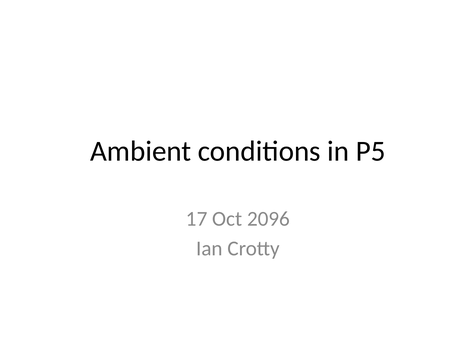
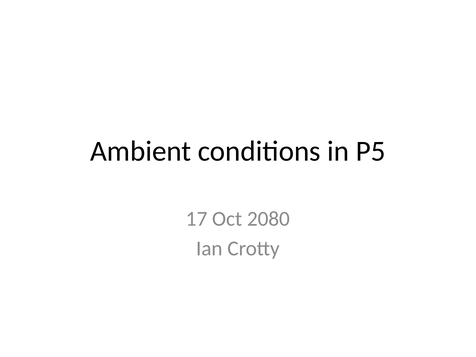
2096: 2096 -> 2080
